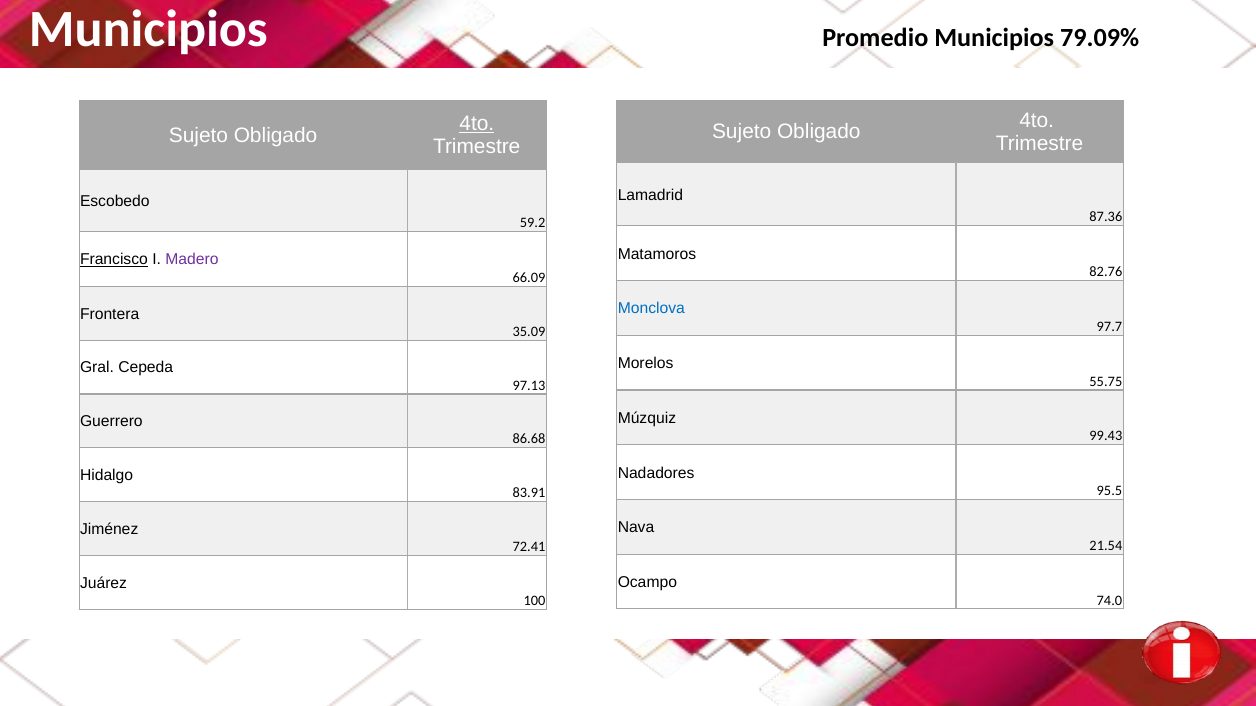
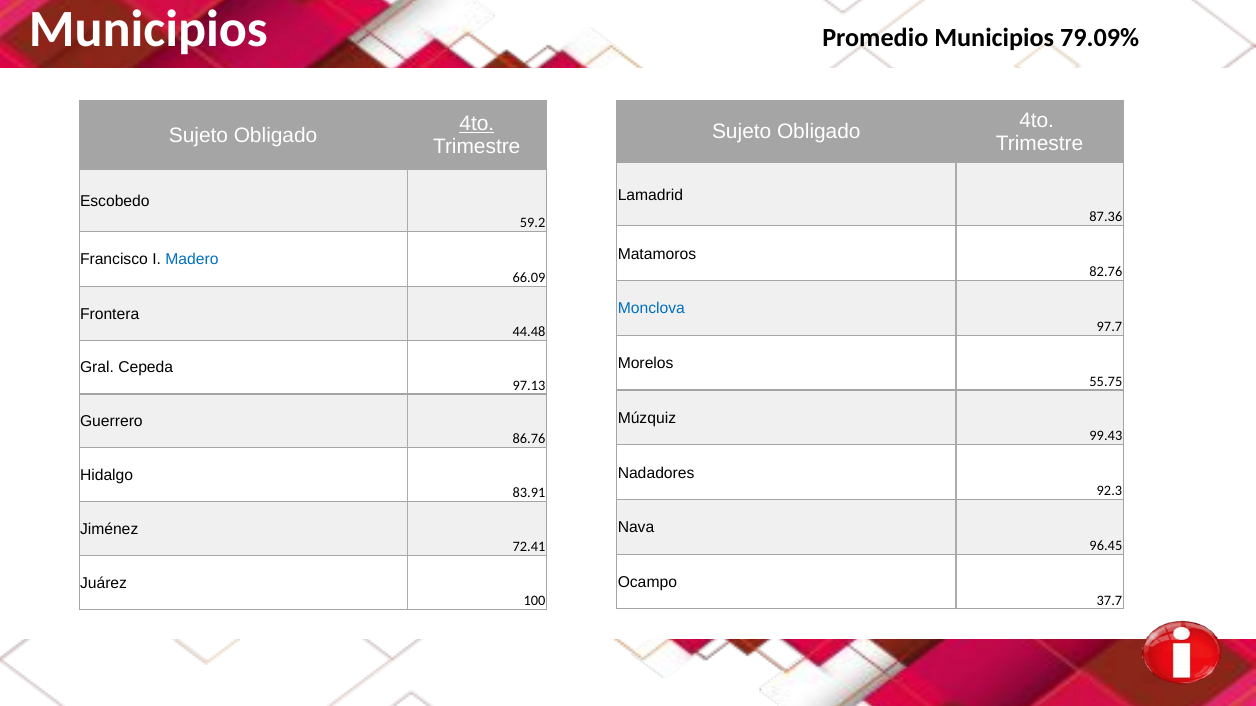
Francisco underline: present -> none
Madero colour: purple -> blue
35.09: 35.09 -> 44.48
86.68: 86.68 -> 86.76
95.5: 95.5 -> 92.3
21.54: 21.54 -> 96.45
74.0: 74.0 -> 37.7
